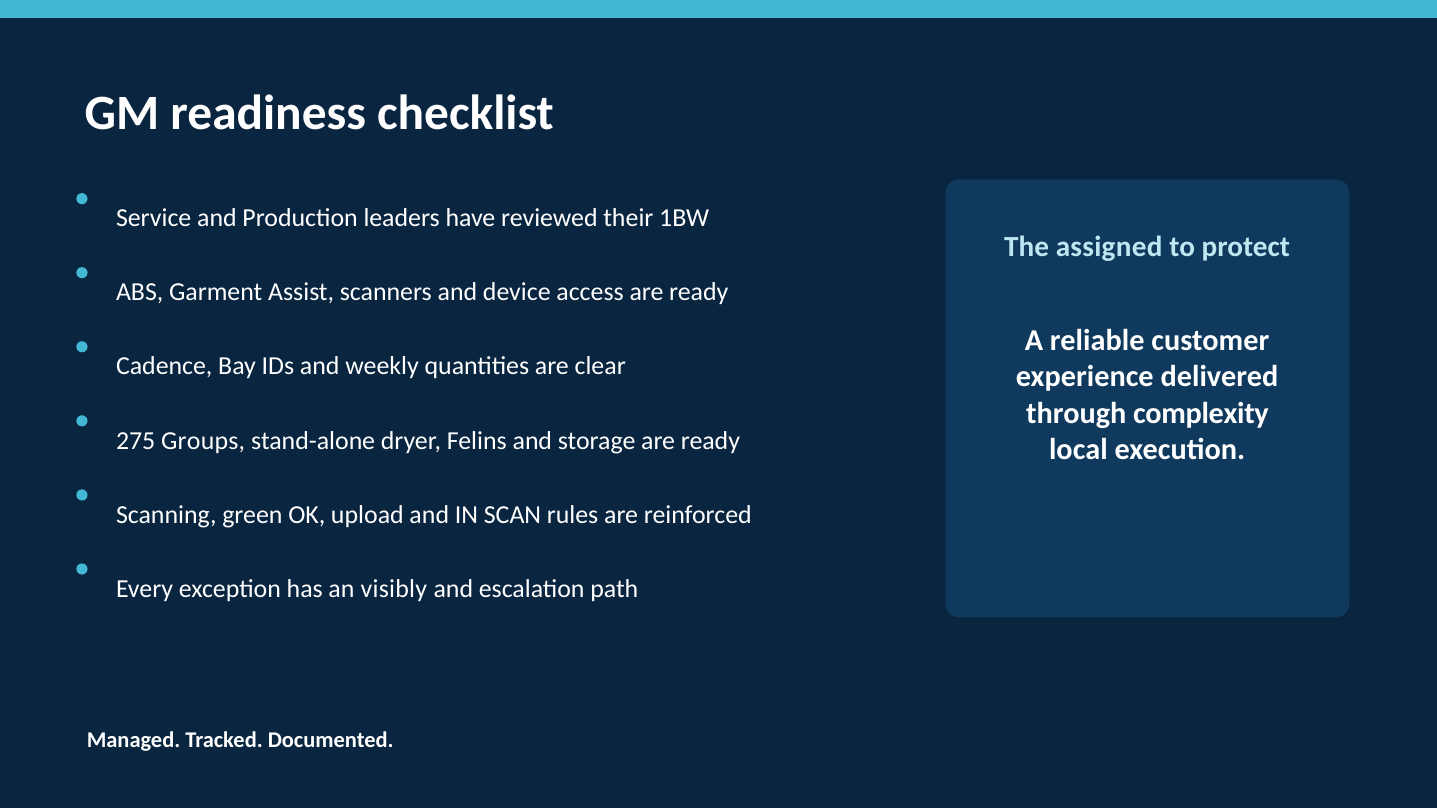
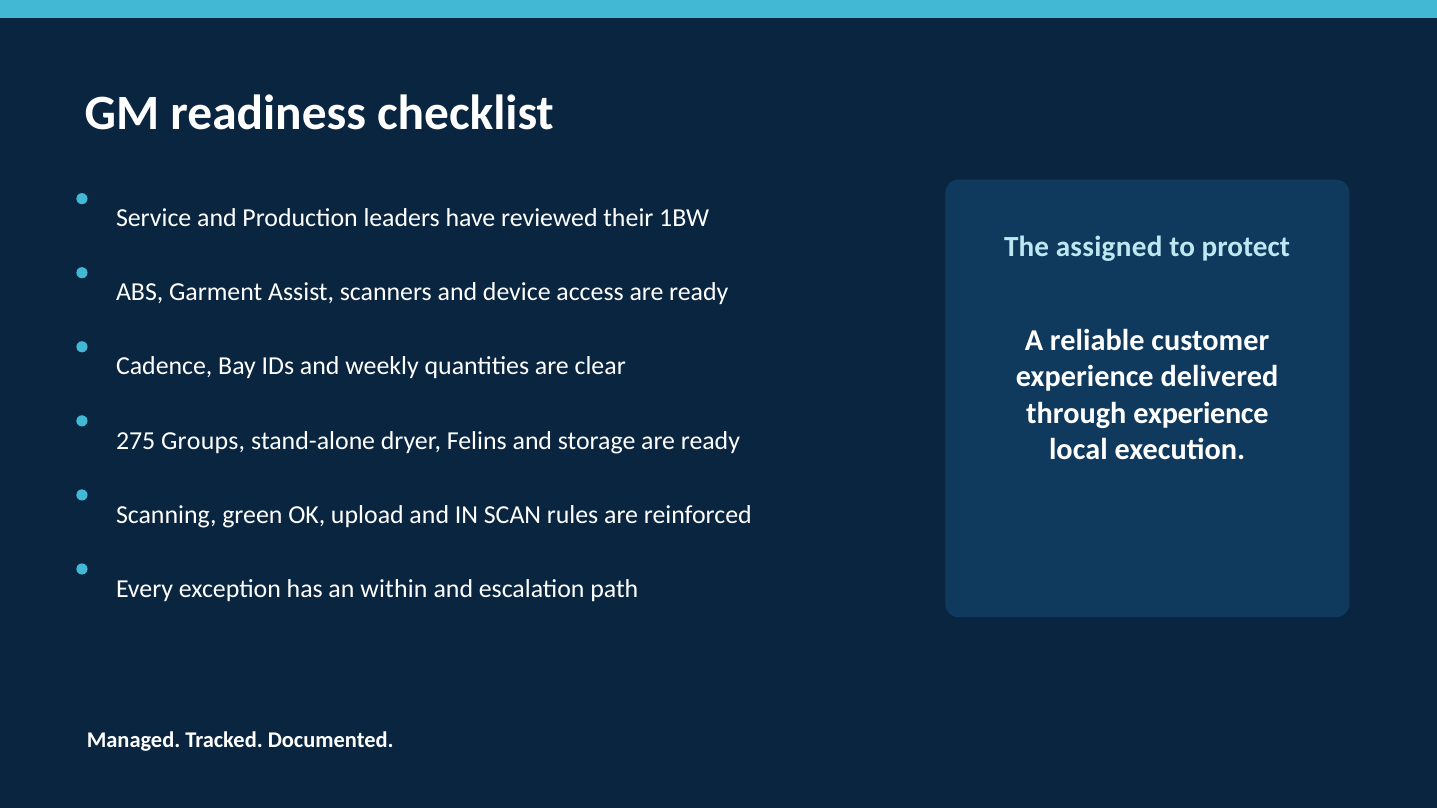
through complexity: complexity -> experience
visibly: visibly -> within
